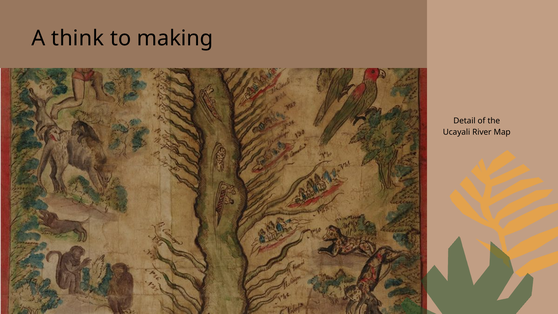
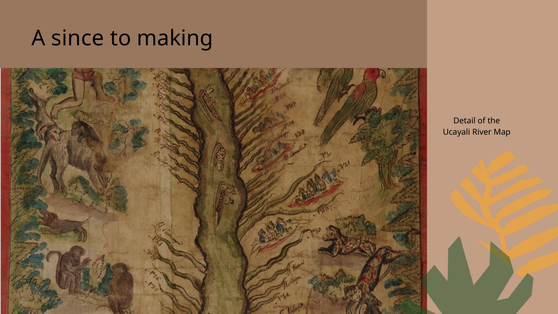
think: think -> since
